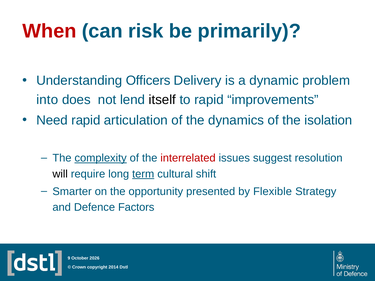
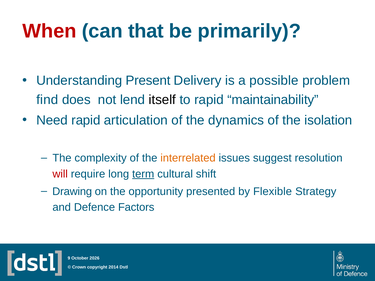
risk: risk -> that
Officers: Officers -> Present
dynamic: dynamic -> possible
into: into -> find
improvements: improvements -> maintainability
complexity underline: present -> none
interrelated colour: red -> orange
will colour: black -> red
Smarter: Smarter -> Drawing
